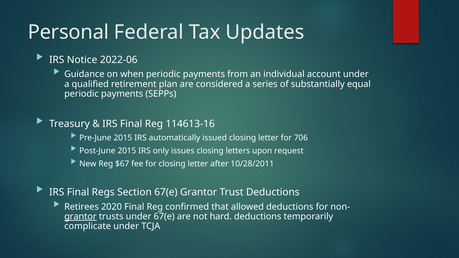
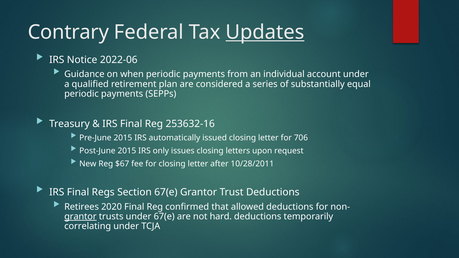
Personal: Personal -> Contrary
Updates underline: none -> present
114613-16: 114613-16 -> 253632-16
complicate: complicate -> correlating
